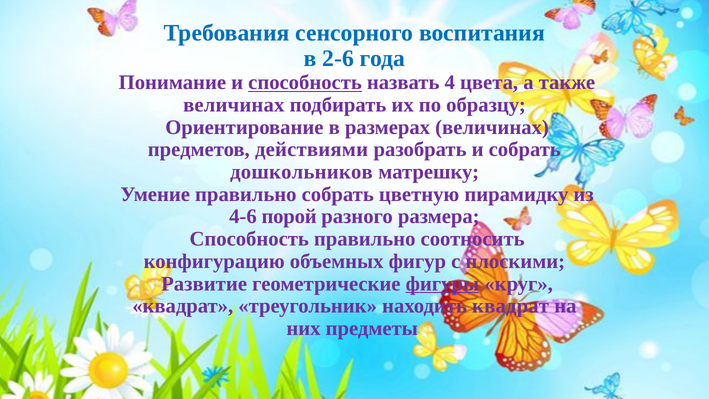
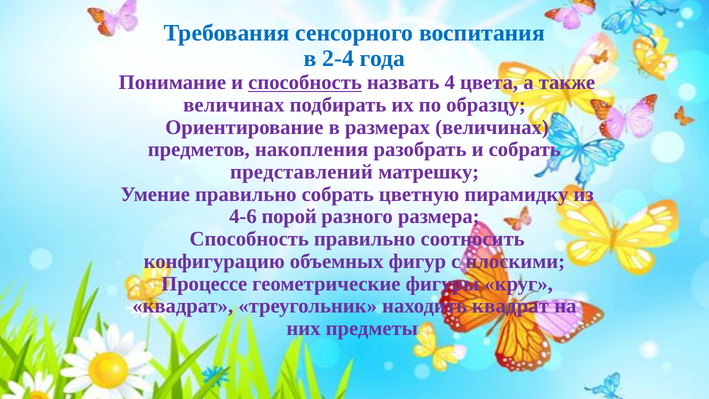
2-6: 2-6 -> 2-4
действиями: действиями -> накопления
дошкольников: дошкольников -> представлений
Развитие: Развитие -> Процессе
фигуры underline: present -> none
